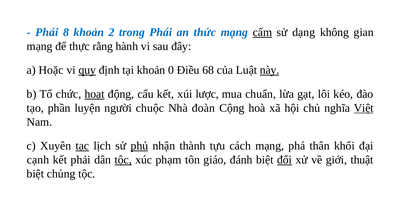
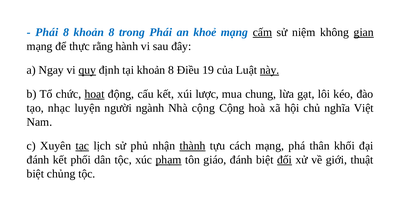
8 khoản 2: 2 -> 8
thức: thức -> khoẻ
dạng: dạng -> niệm
gian underline: none -> present
Hoặc: Hoặc -> Ngay
tại khoản 0: 0 -> 8
68: 68 -> 19
chuẩn: chuẩn -> chung
phần: phần -> nhạc
chuộc: chuộc -> ngành
Nhà đoàn: đoàn -> cộng
Việt underline: present -> none
phủ underline: present -> none
thành underline: none -> present
cạnh at (38, 160): cạnh -> đánh
phải: phải -> phối
tộc at (123, 160) underline: present -> none
phạm underline: none -> present
